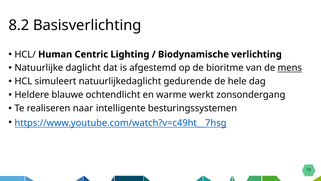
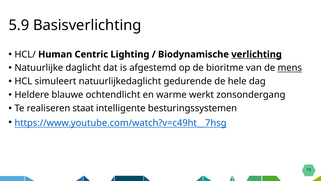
8.2: 8.2 -> 5.9
verlichting underline: none -> present
naar: naar -> staat
